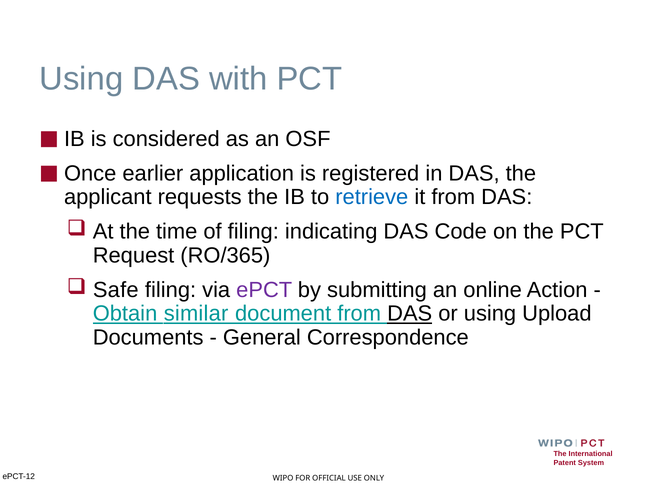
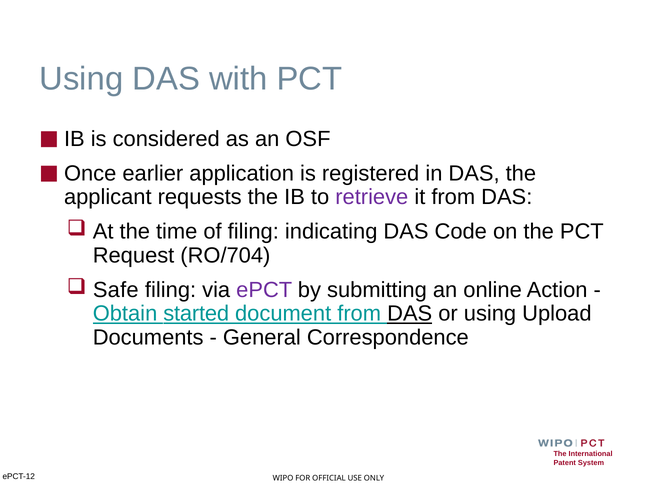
retrieve colour: blue -> purple
RO/365: RO/365 -> RO/704
similar: similar -> started
